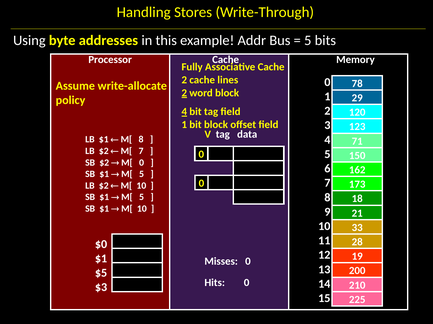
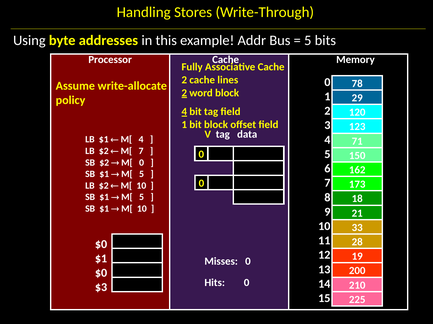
M[ 8: 8 -> 4
$5 at (101, 274): $5 -> $0
